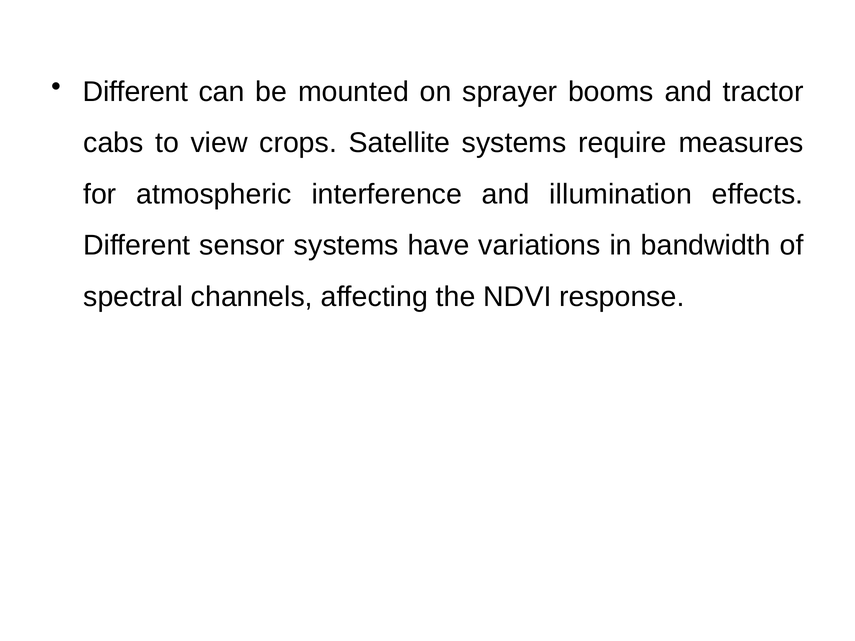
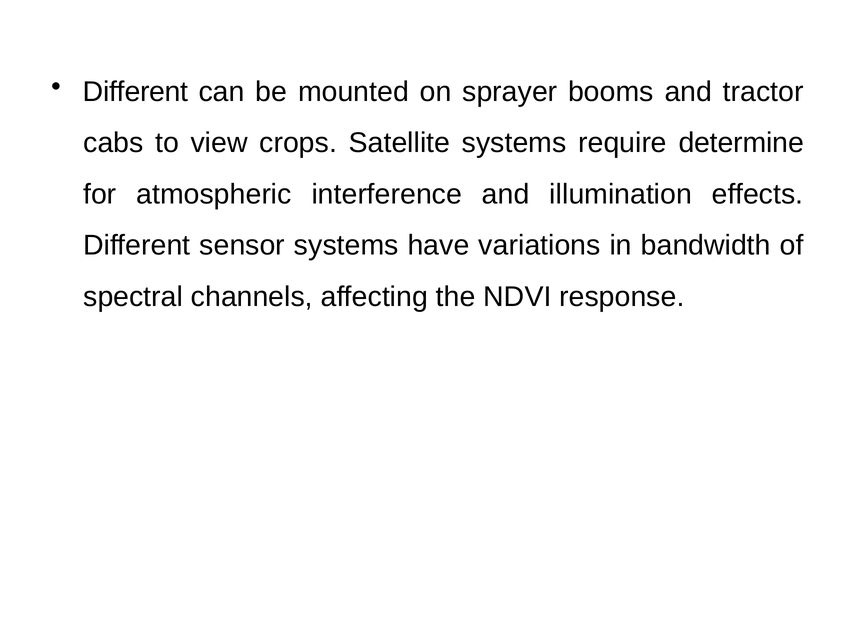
measures: measures -> determine
